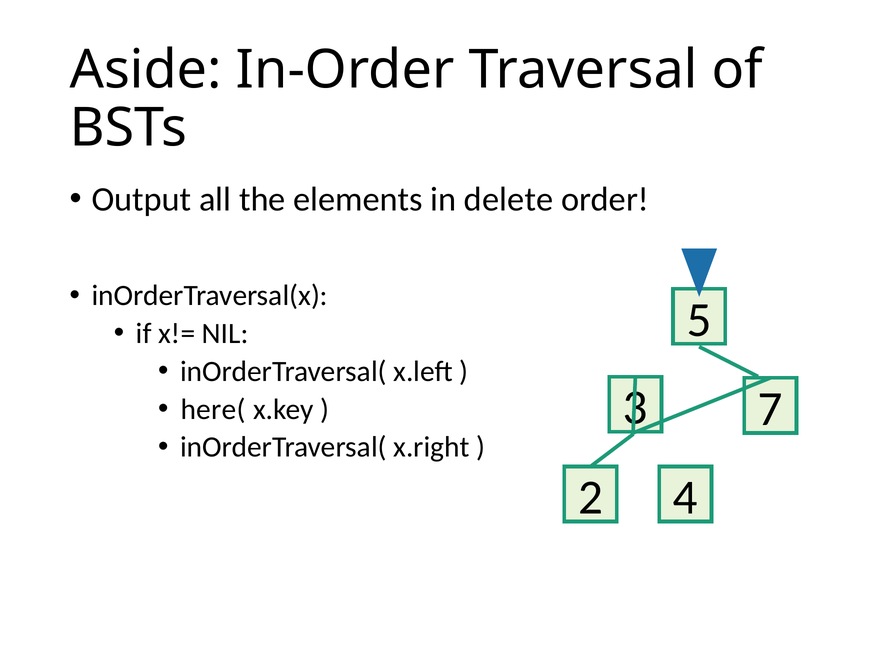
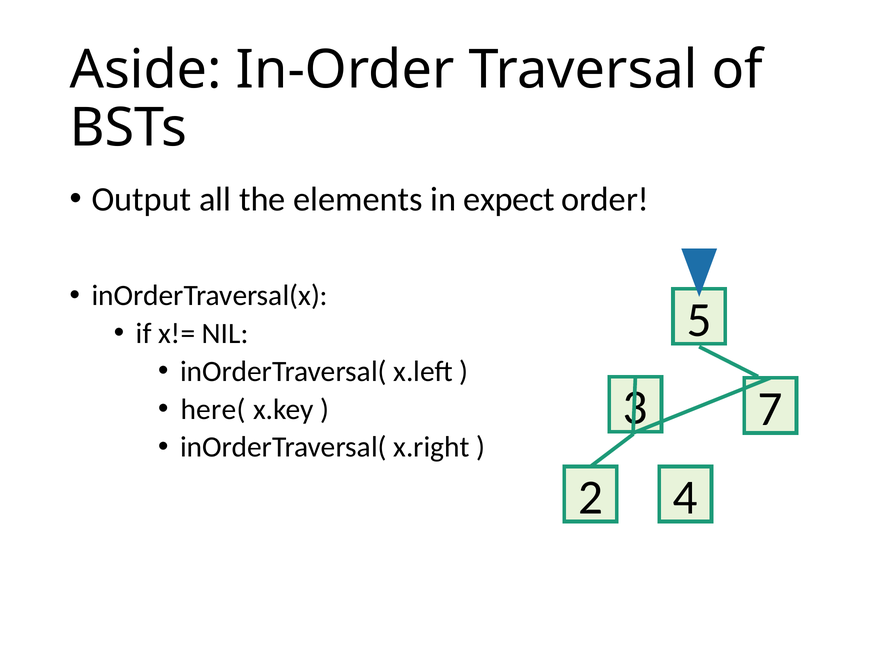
delete: delete -> expect
